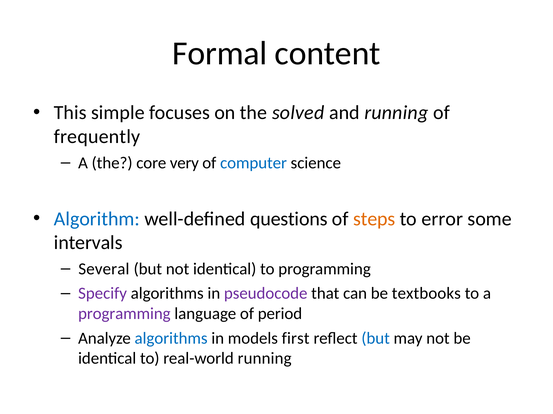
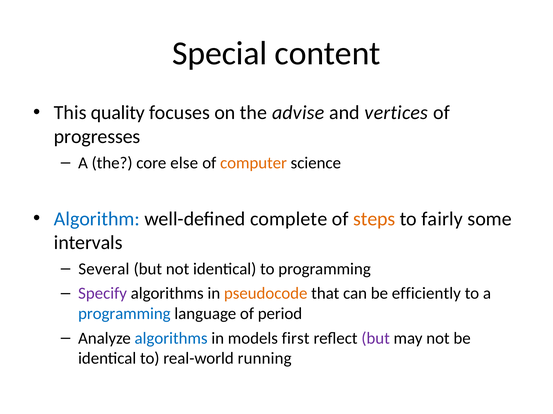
Formal: Formal -> Special
simple: simple -> quality
solved: solved -> advise
and running: running -> vertices
frequently: frequently -> progresses
very: very -> else
computer colour: blue -> orange
questions: questions -> complete
error: error -> fairly
pseudocode colour: purple -> orange
textbooks: textbooks -> efficiently
programming at (124, 314) colour: purple -> blue
but at (376, 339) colour: blue -> purple
